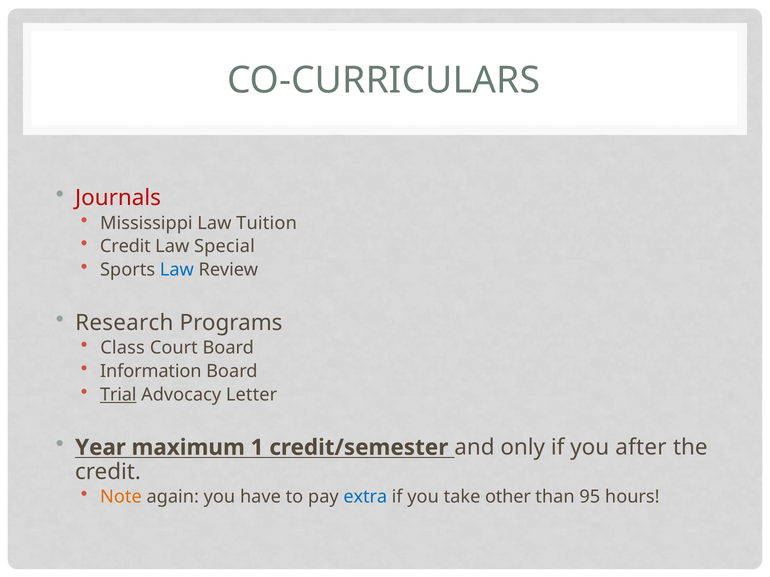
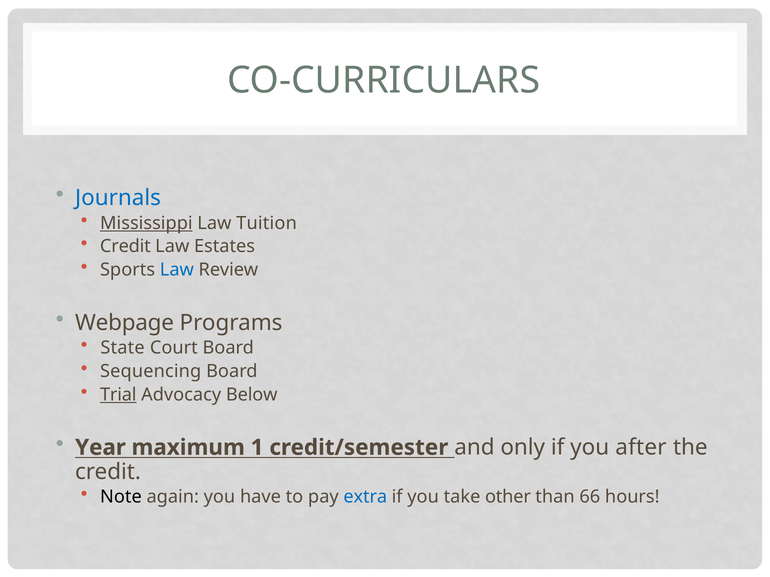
Journals colour: red -> blue
Mississippi underline: none -> present
Special: Special -> Estates
Research: Research -> Webpage
Class: Class -> State
Information: Information -> Sequencing
Letter: Letter -> Below
Note colour: orange -> black
95: 95 -> 66
